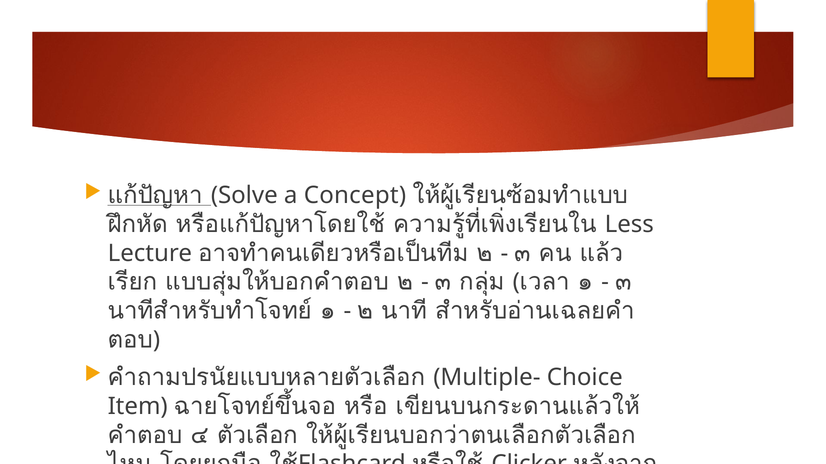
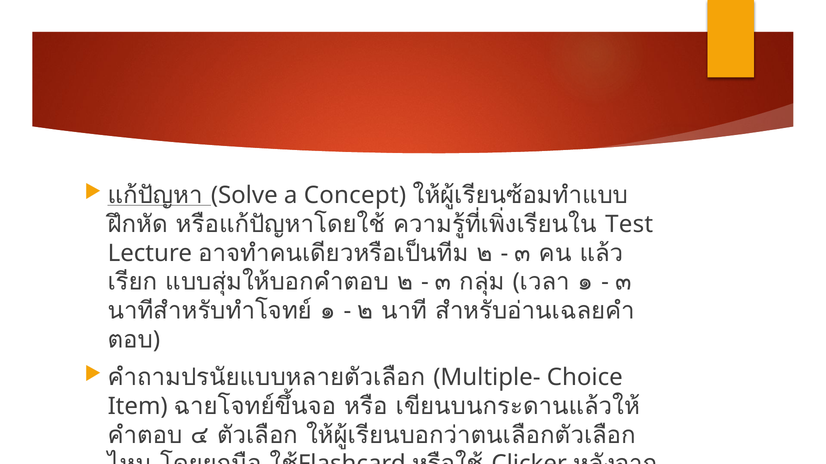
Less: Less -> Test
